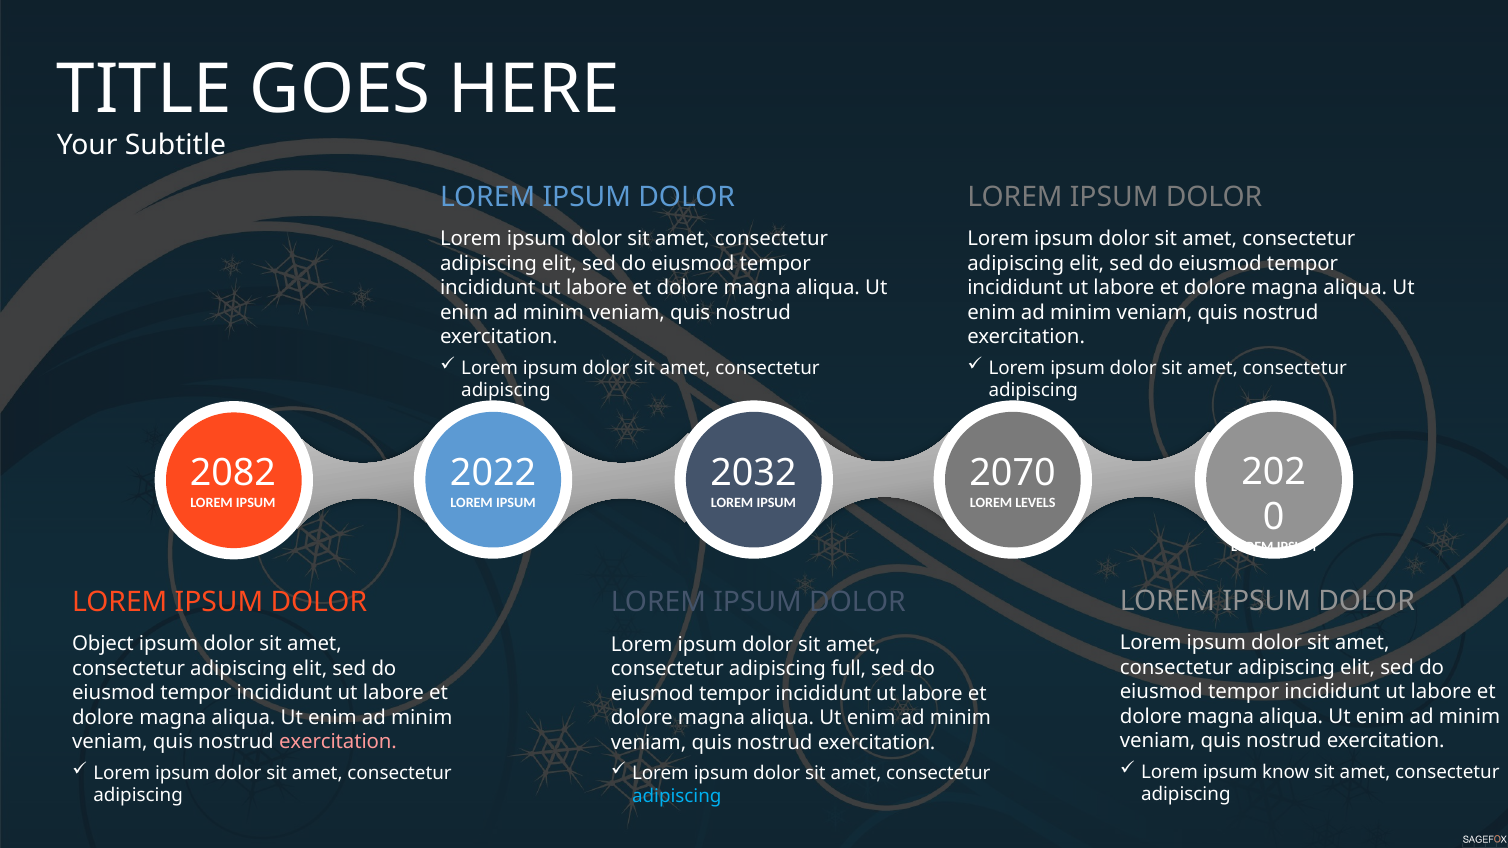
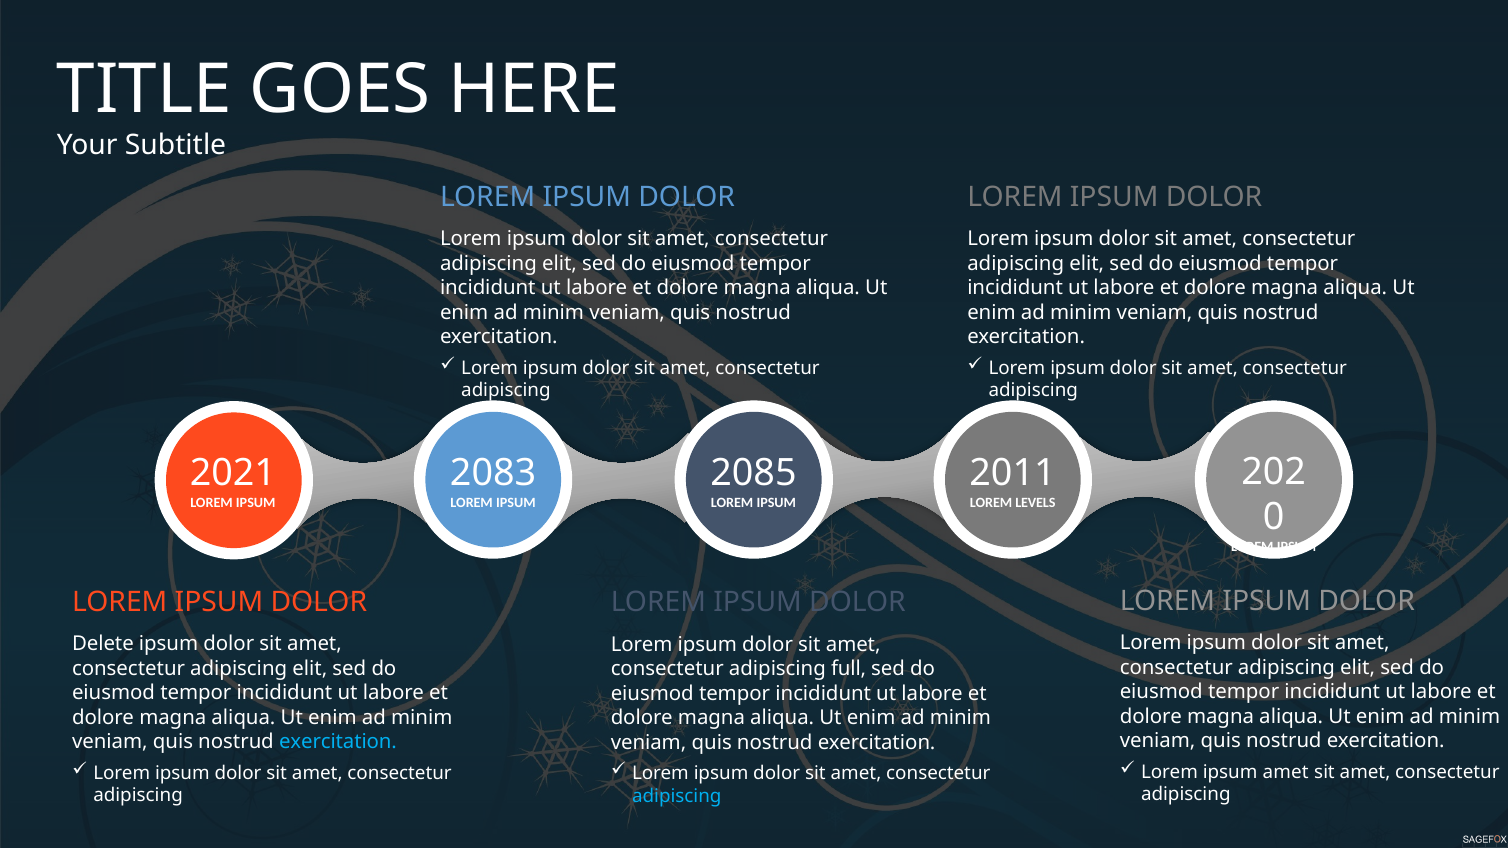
2082: 2082 -> 2021
2022: 2022 -> 2083
2032: 2032 -> 2085
2070: 2070 -> 2011
Object: Object -> Delete
exercitation at (338, 742) colour: pink -> light blue
ipsum know: know -> amet
